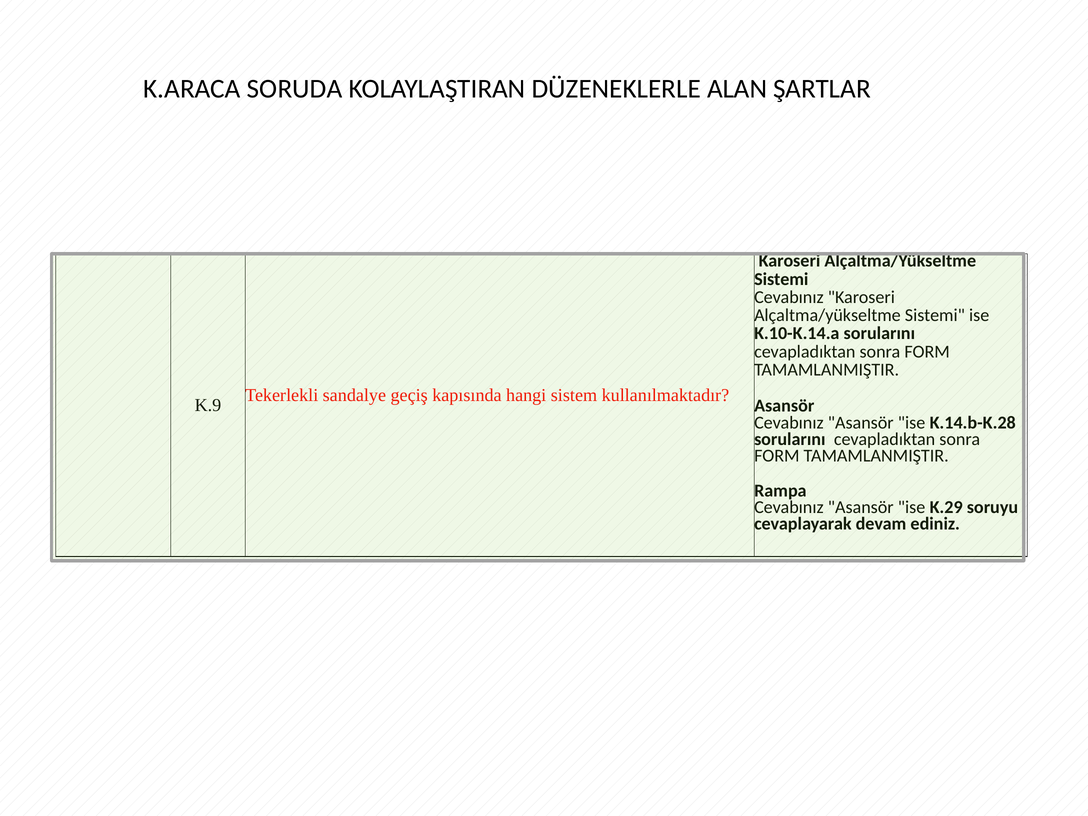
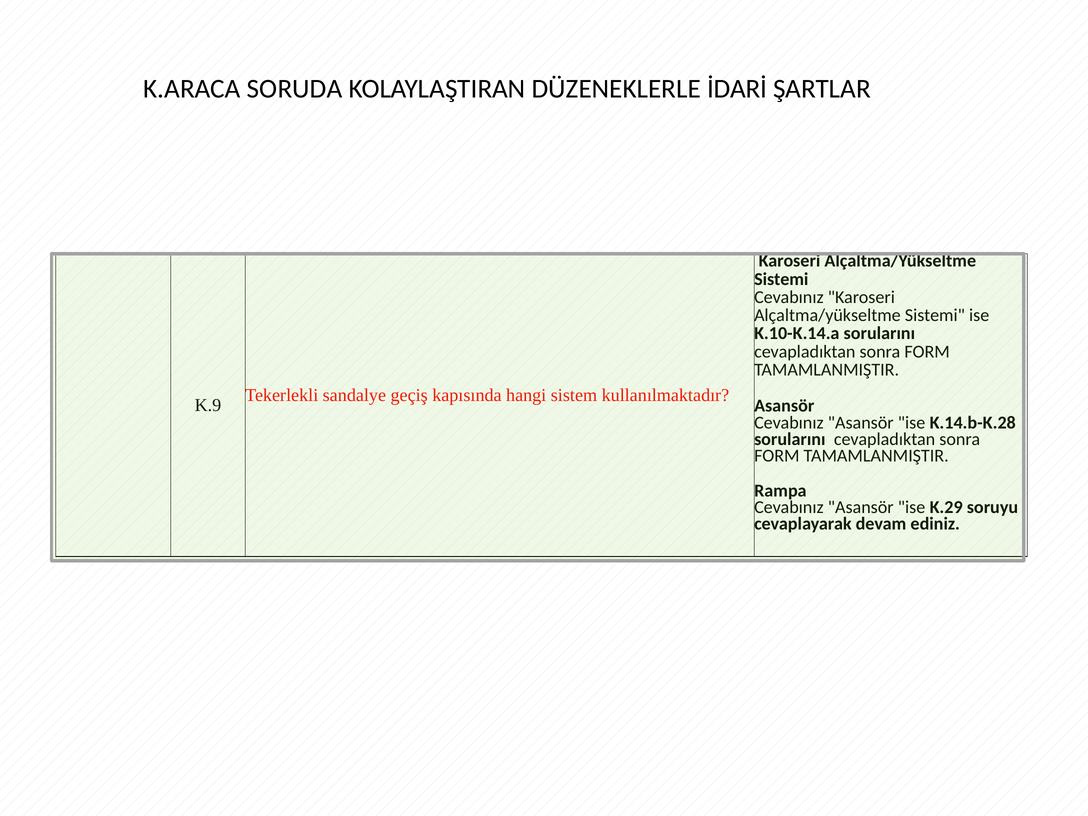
ALAN: ALAN -> İDARİ
